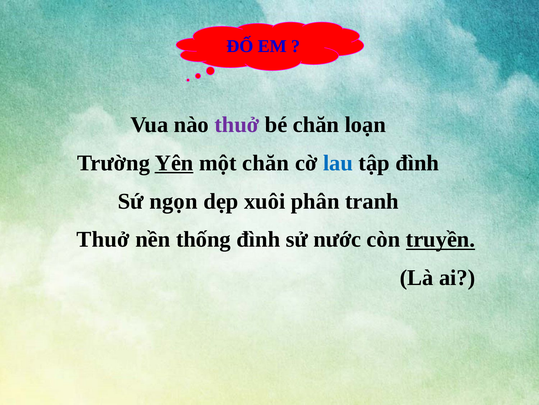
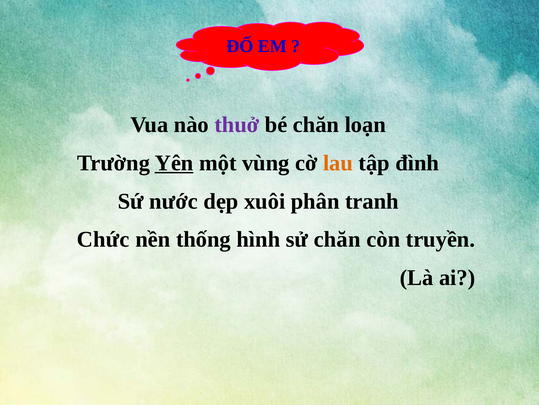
một chăn: chăn -> vùng
lau colour: blue -> orange
ngọn: ngọn -> nước
Thuở at (103, 239): Thuở -> Chức
thống đình: đình -> hình
sử nước: nước -> chăn
truyền underline: present -> none
